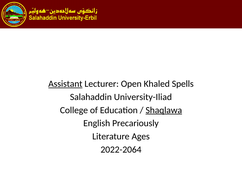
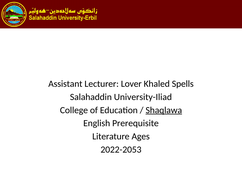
Assistant underline: present -> none
Open: Open -> Lover
Precariously: Precariously -> Prerequisite
2022-2064: 2022-2064 -> 2022-2053
